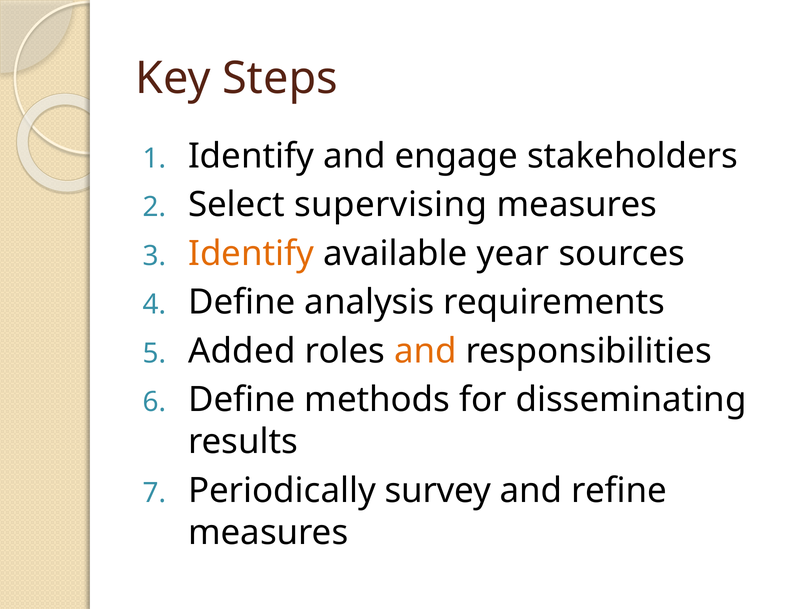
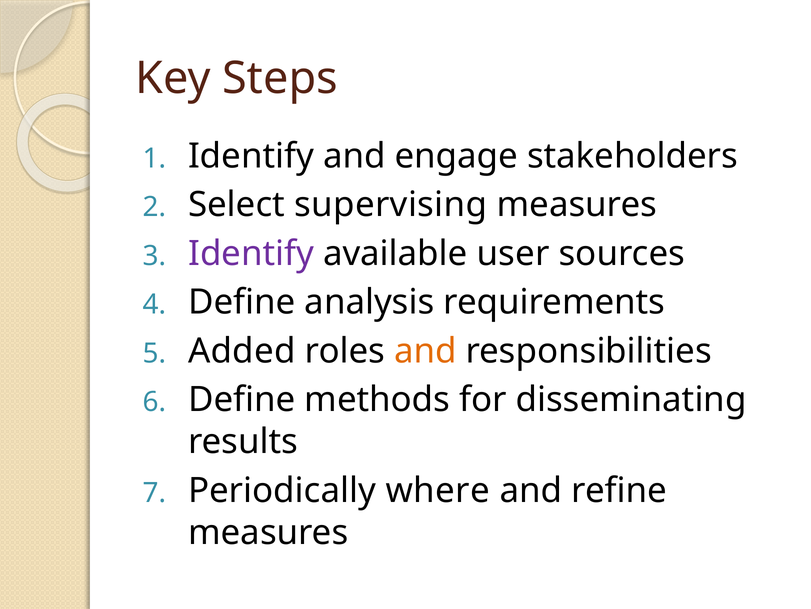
Identify at (251, 253) colour: orange -> purple
year: year -> user
survey: survey -> where
